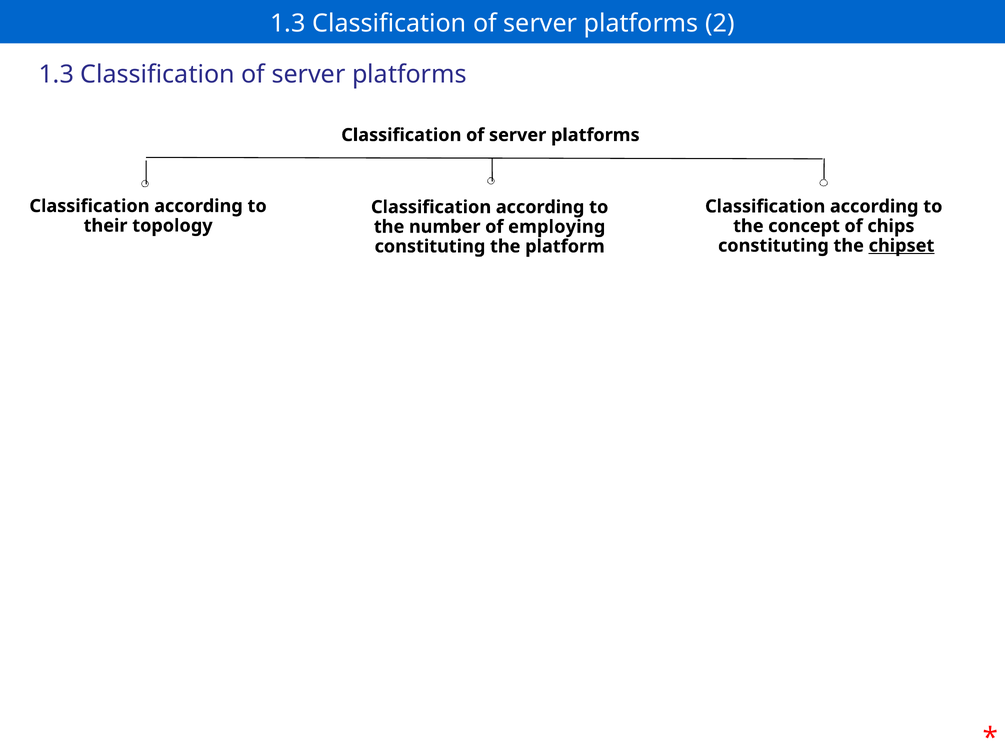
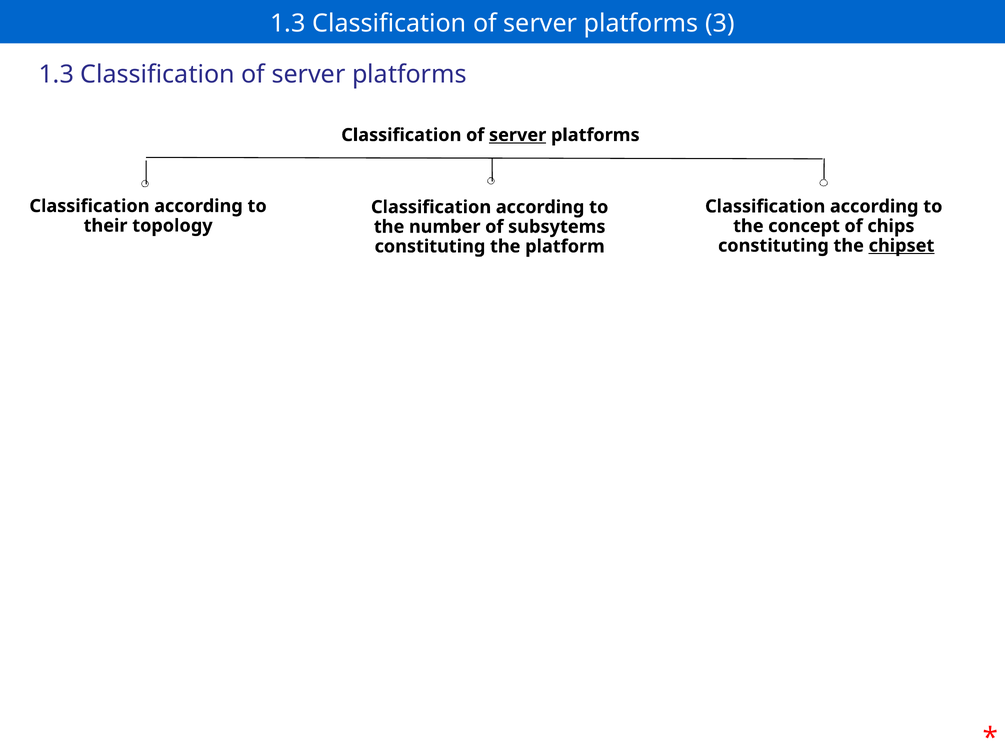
2: 2 -> 3
server at (518, 135) underline: none -> present
employing: employing -> subsytems
